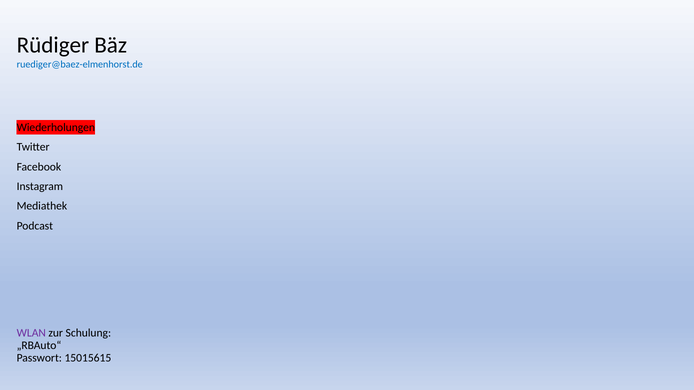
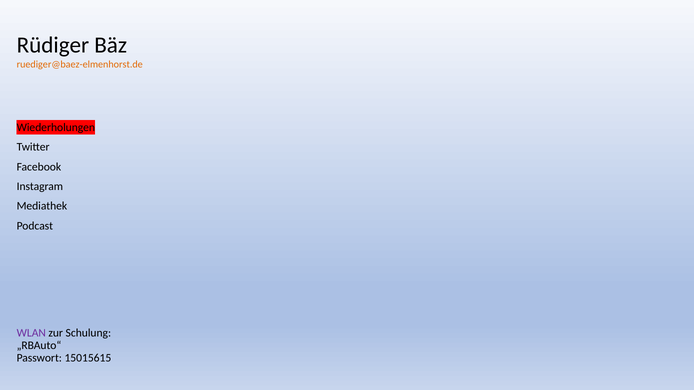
ruediger@baez-elmenhorst.de colour: blue -> orange
